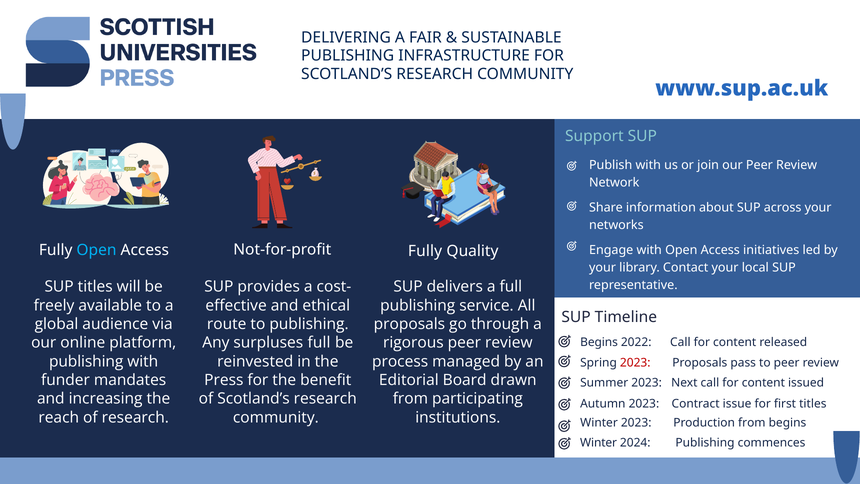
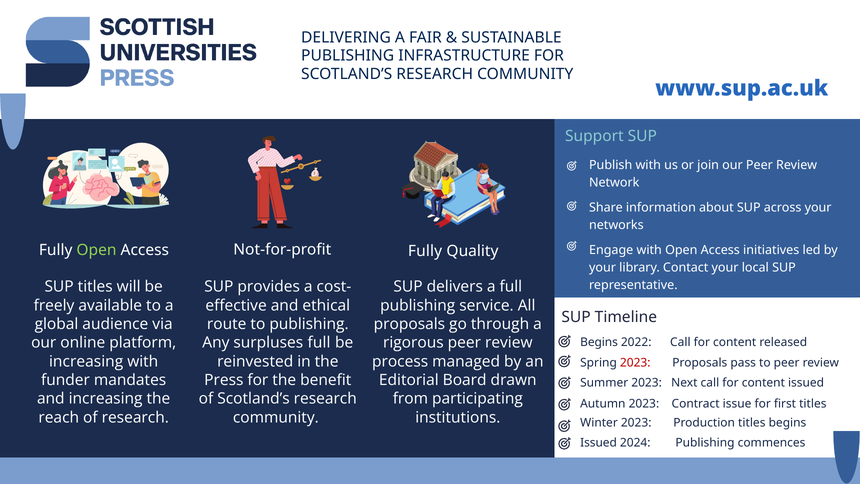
Open at (97, 250) colour: light blue -> light green
publishing at (86, 361): publishing -> increasing
Production from: from -> titles
Winter at (599, 442): Winter -> Issued
